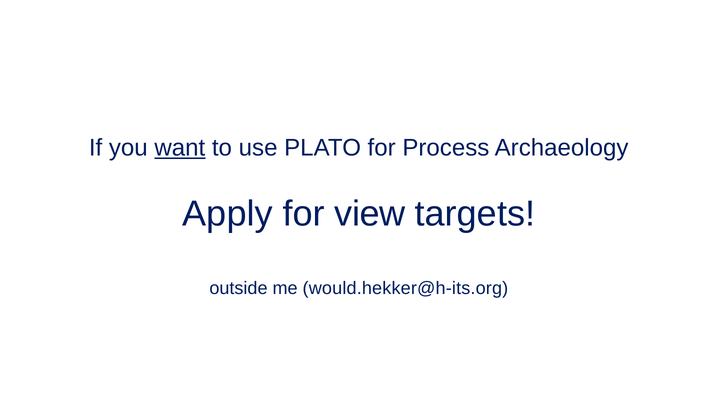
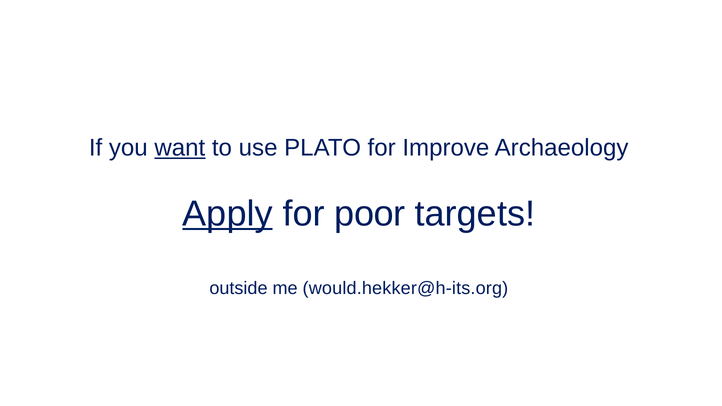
Process: Process -> Improve
Apply underline: none -> present
view: view -> poor
